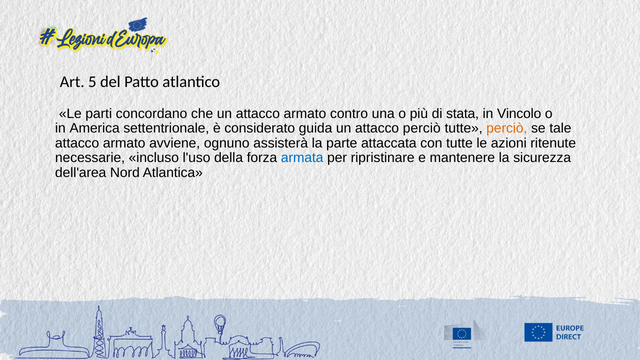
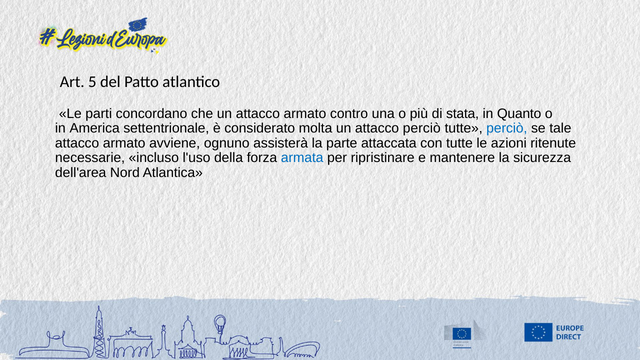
Vincolo: Vincolo -> Quanto
guida: guida -> molta
perciò at (507, 128) colour: orange -> blue
